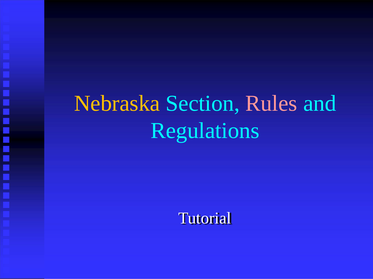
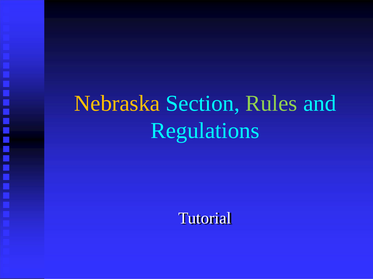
Rules colour: pink -> light green
